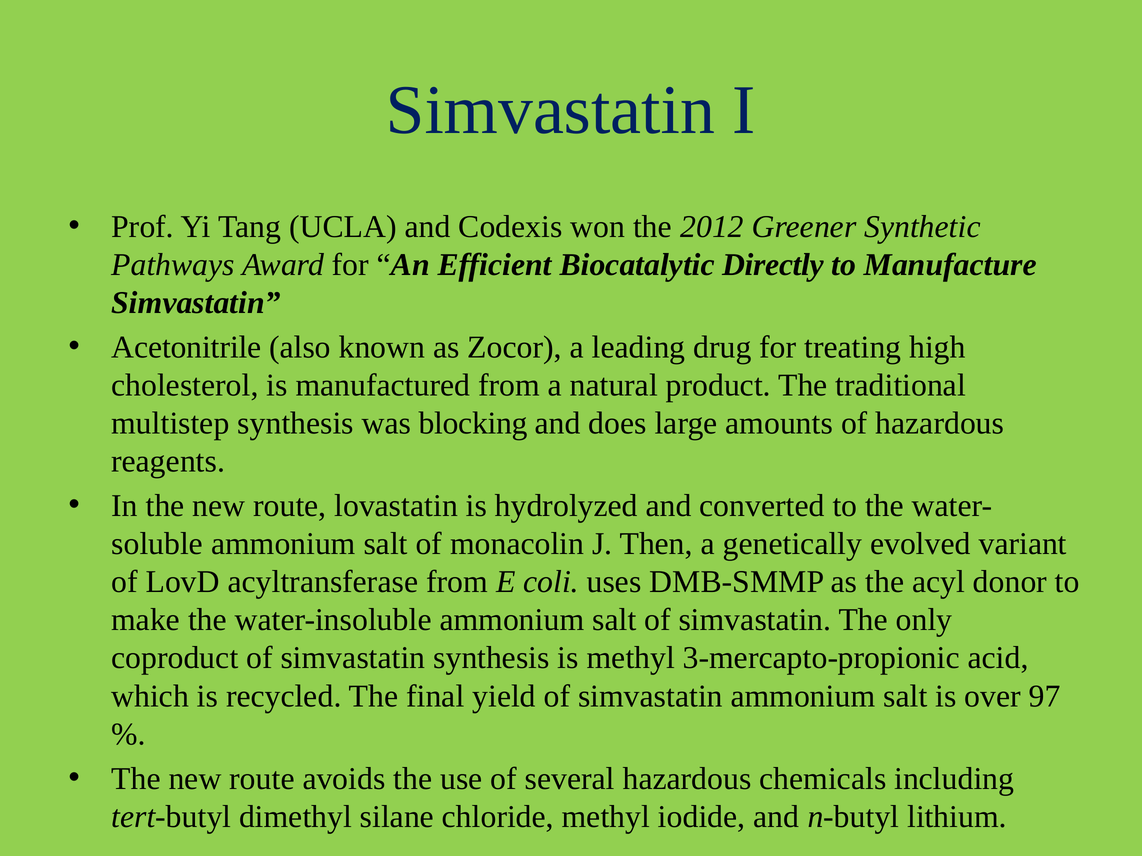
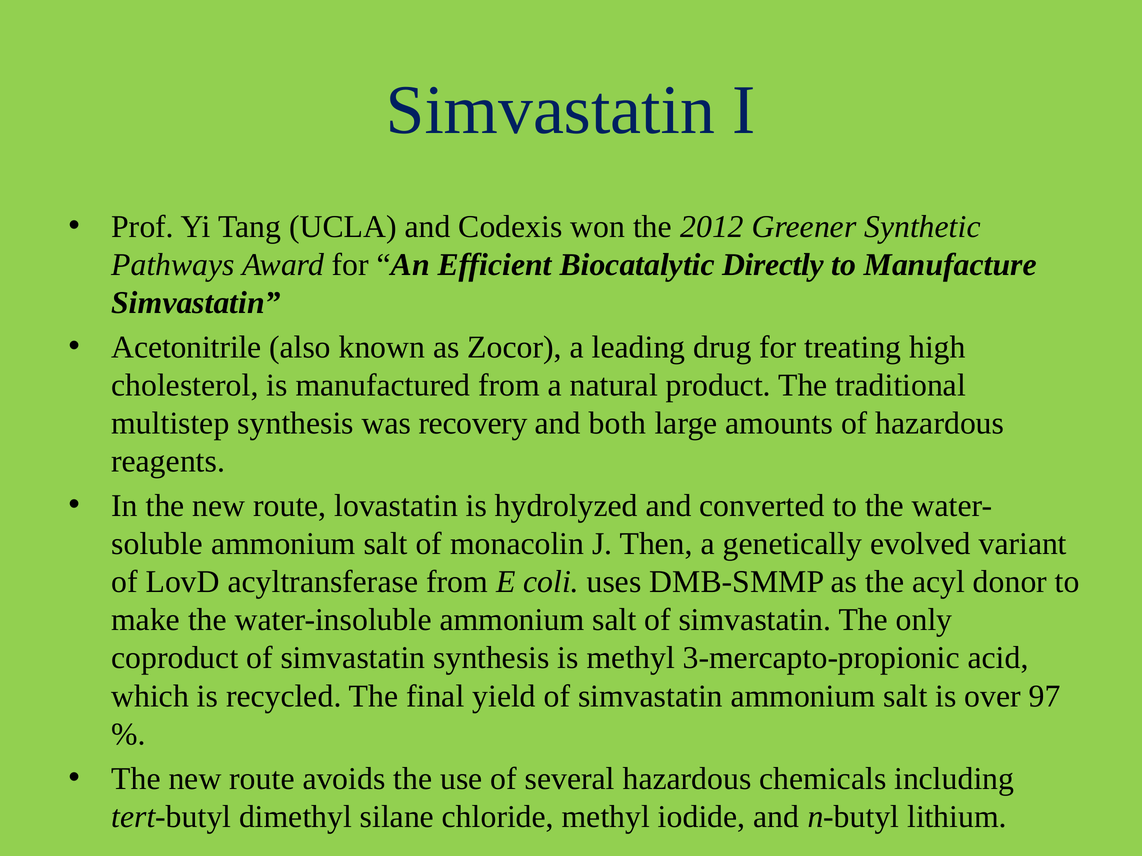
blocking: blocking -> recovery
does: does -> both
